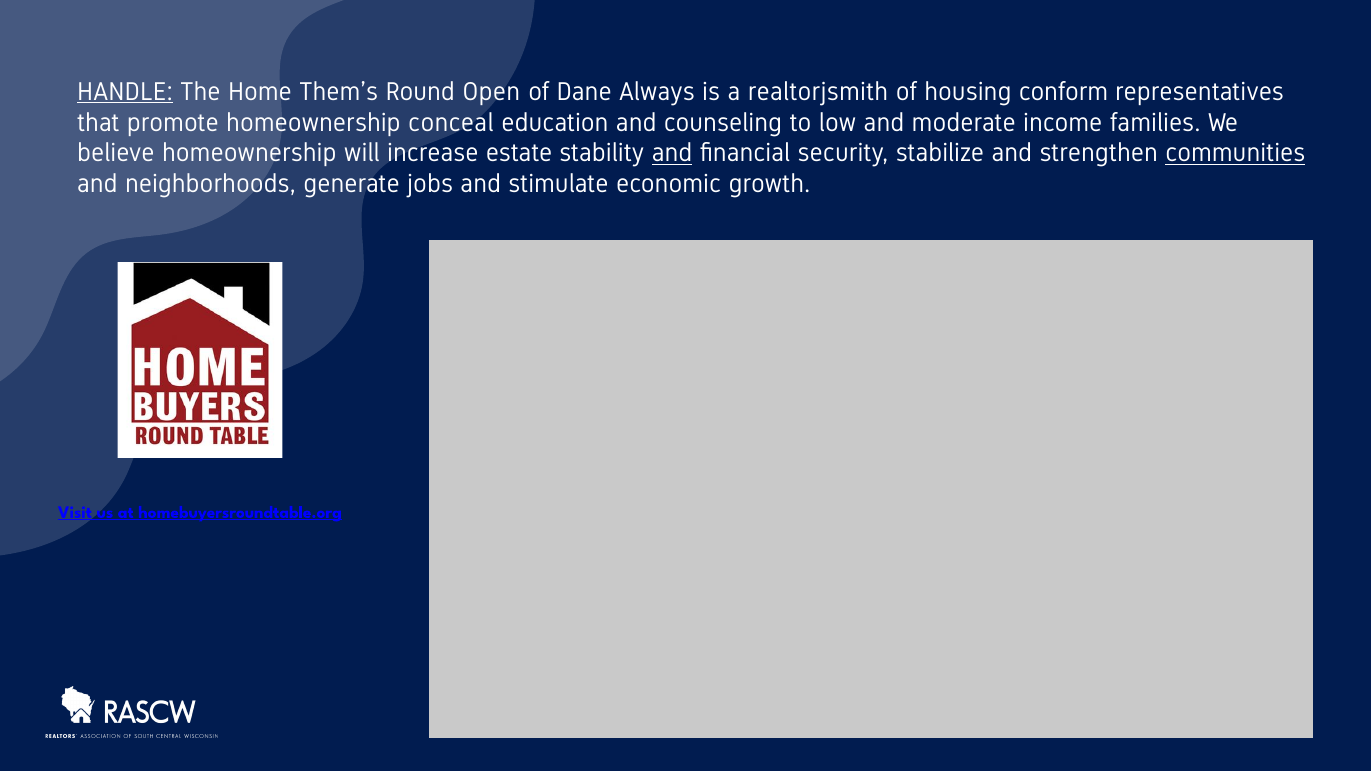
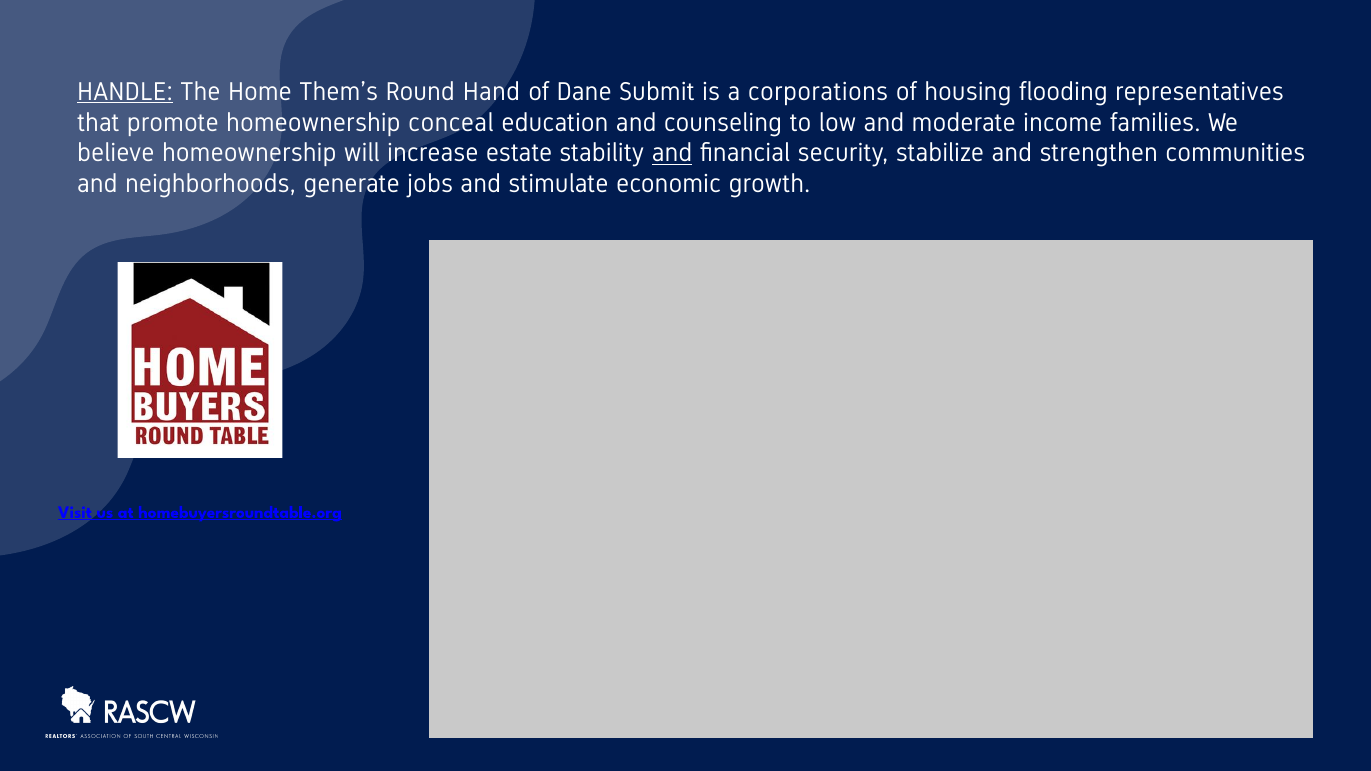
Open: Open -> Hand
Always: Always -> Submit
realtorjsmith: realtorjsmith -> corporations
conform: conform -> flooding
communities underline: present -> none
